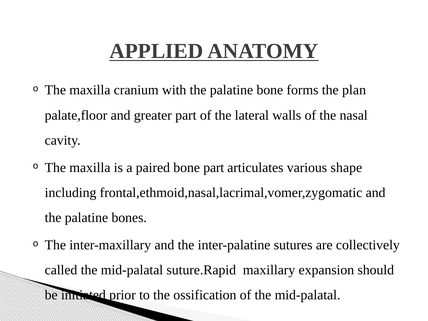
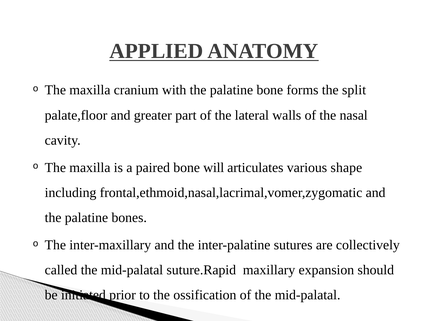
plan: plan -> split
bone part: part -> will
